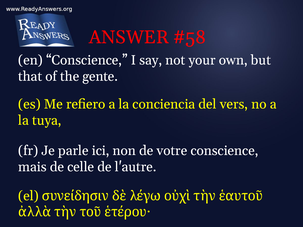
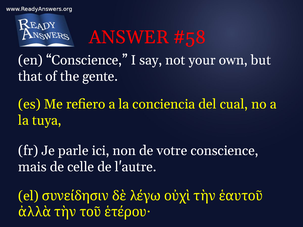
vers: vers -> cual
